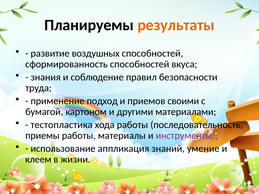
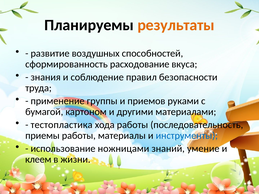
сформированность способностей: способностей -> расходование
подход: подход -> группы
своими: своими -> руками
инструменты colour: purple -> blue
аппликация: аппликация -> ножницами
